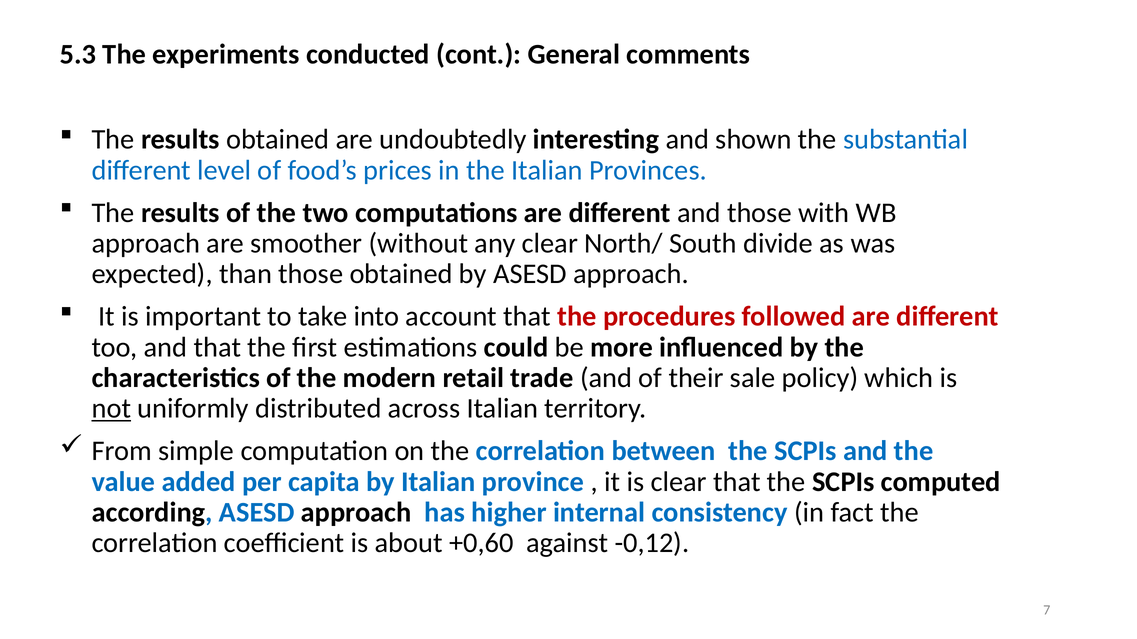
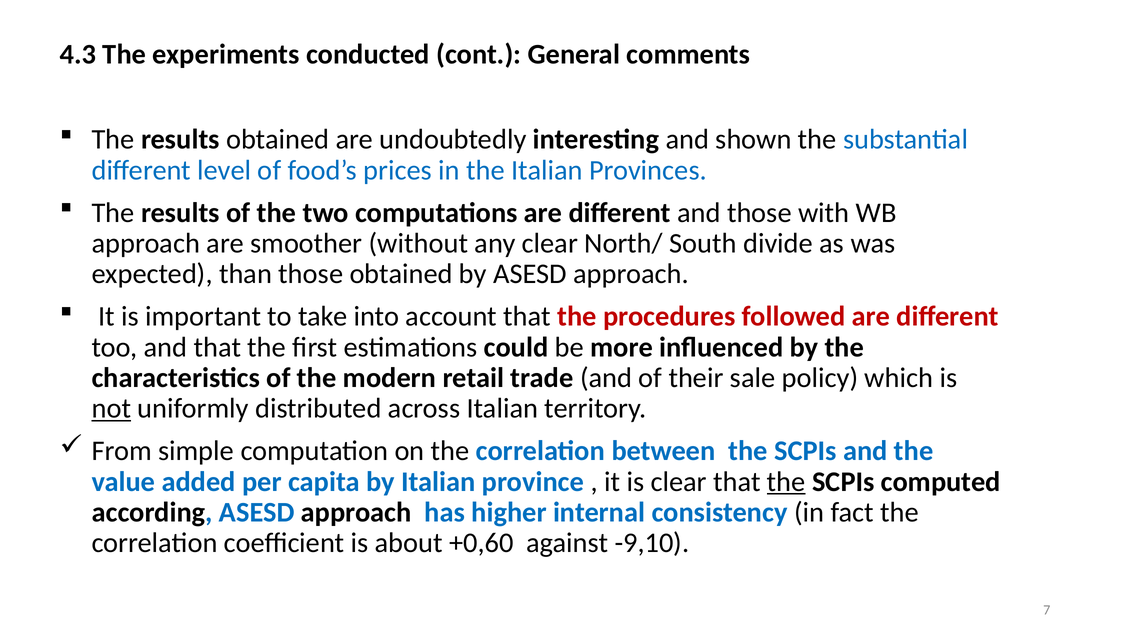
5.3: 5.3 -> 4.3
the at (786, 482) underline: none -> present
-0,12: -0,12 -> -9,10
